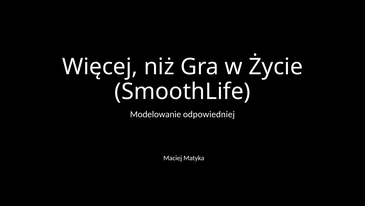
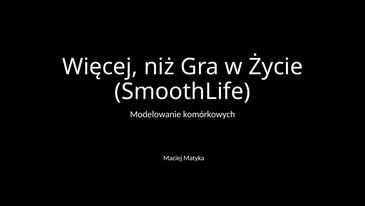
odpowiedniej: odpowiedniej -> komórkowych
